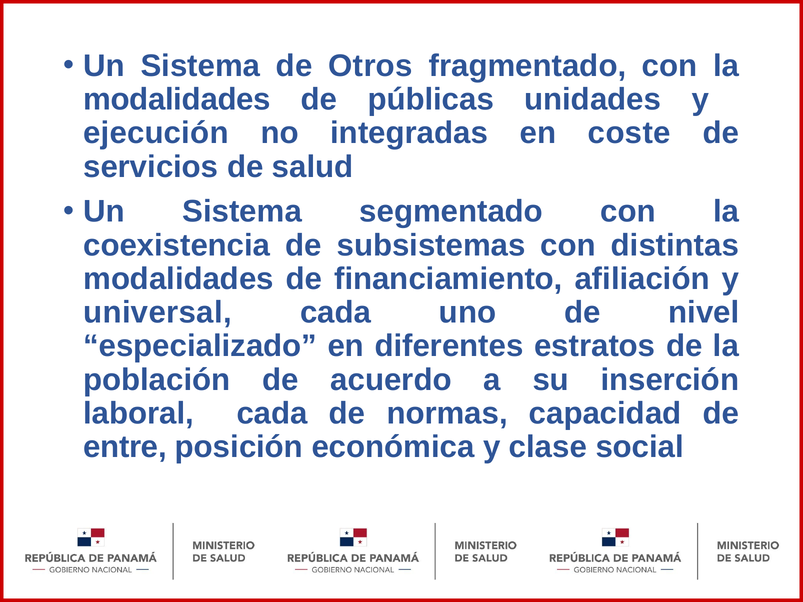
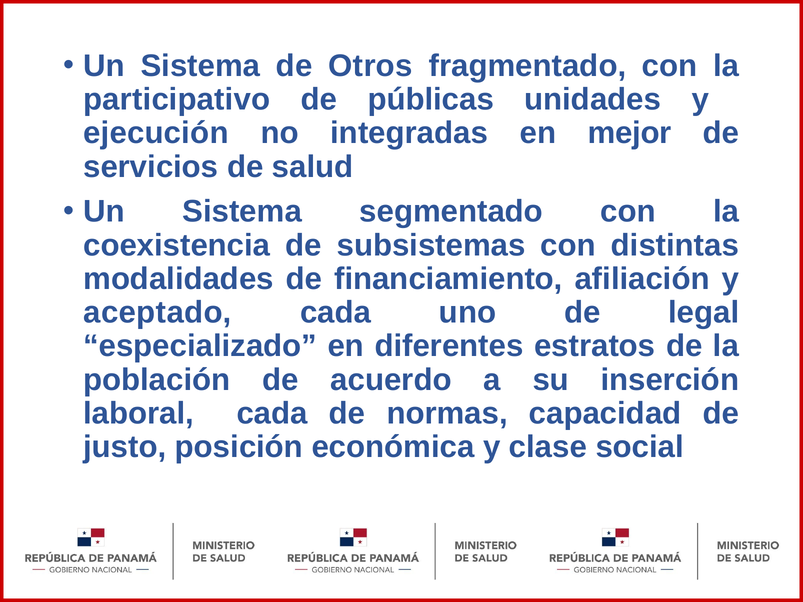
modalidades at (177, 99): modalidades -> participativo
coste: coste -> mejor
universal: universal -> aceptado
nivel: nivel -> legal
entre: entre -> justo
